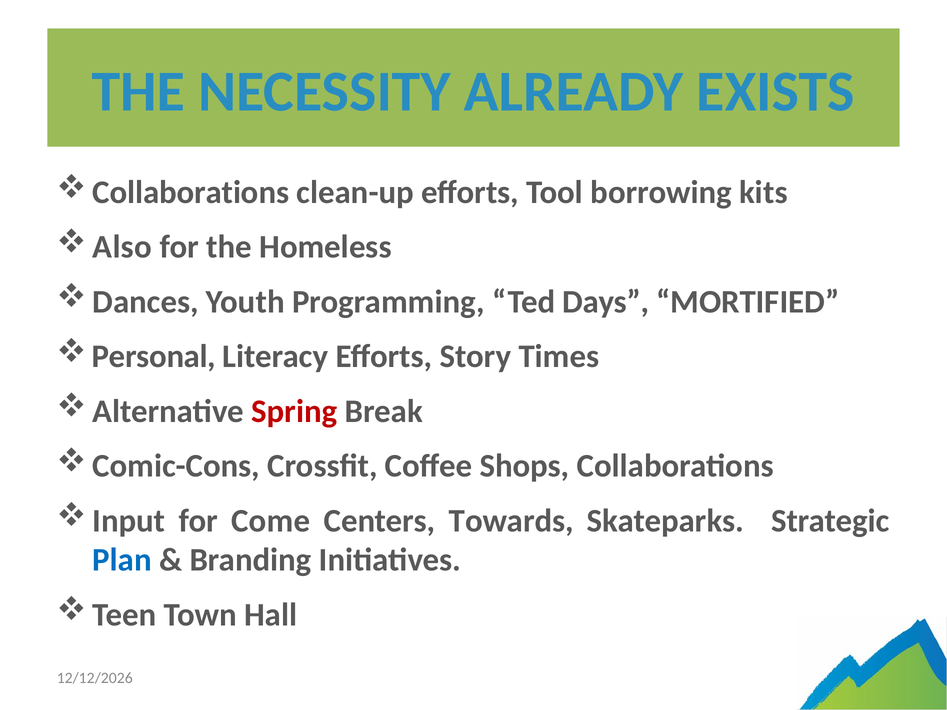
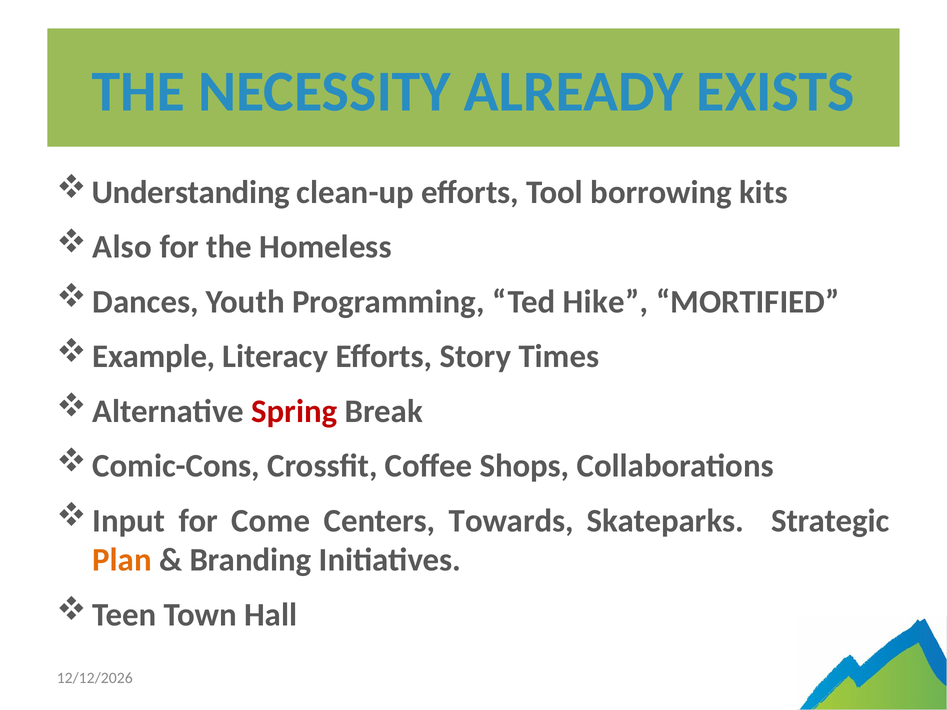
Collaborations at (191, 192): Collaborations -> Understanding
Days: Days -> Hike
Personal: Personal -> Example
Plan colour: blue -> orange
